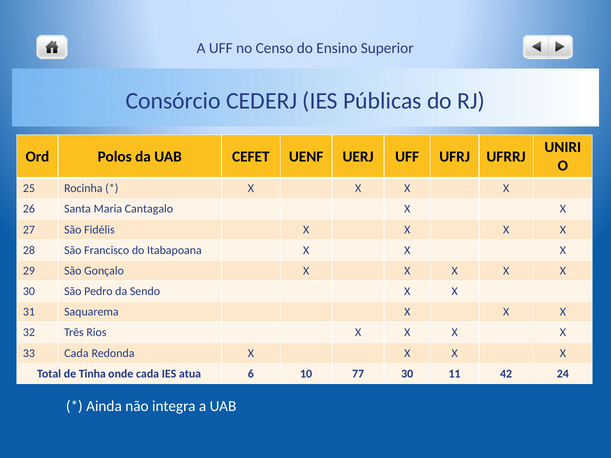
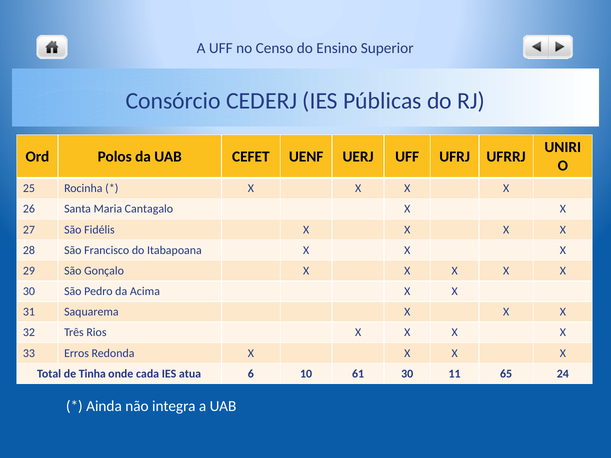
Sendo: Sendo -> Acima
33 Cada: Cada -> Erros
77: 77 -> 61
42: 42 -> 65
